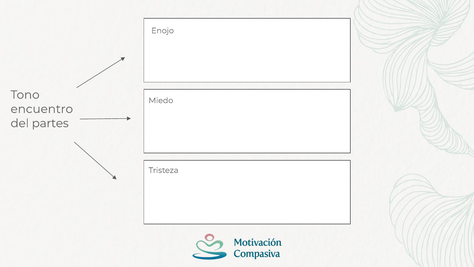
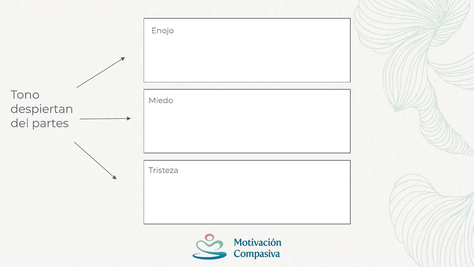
encuentro: encuentro -> despiertan
